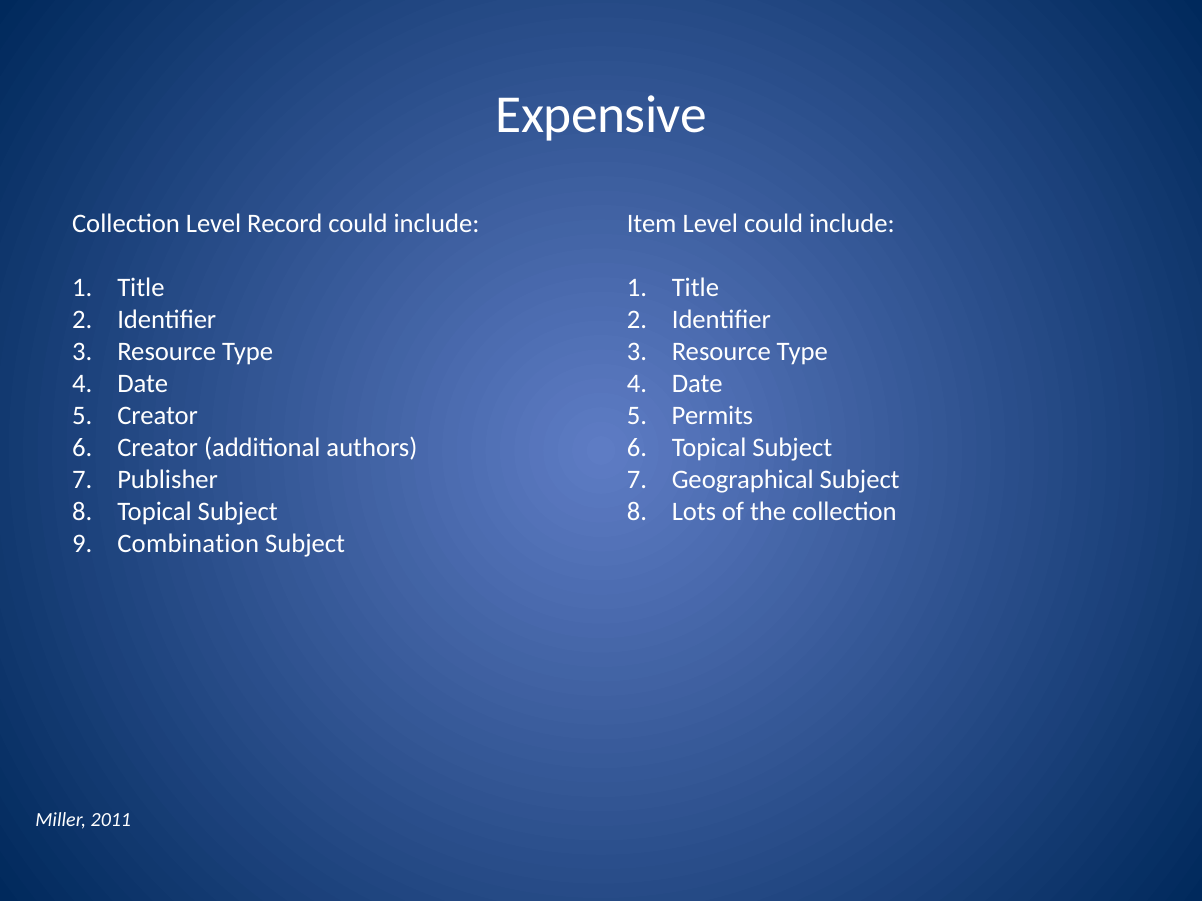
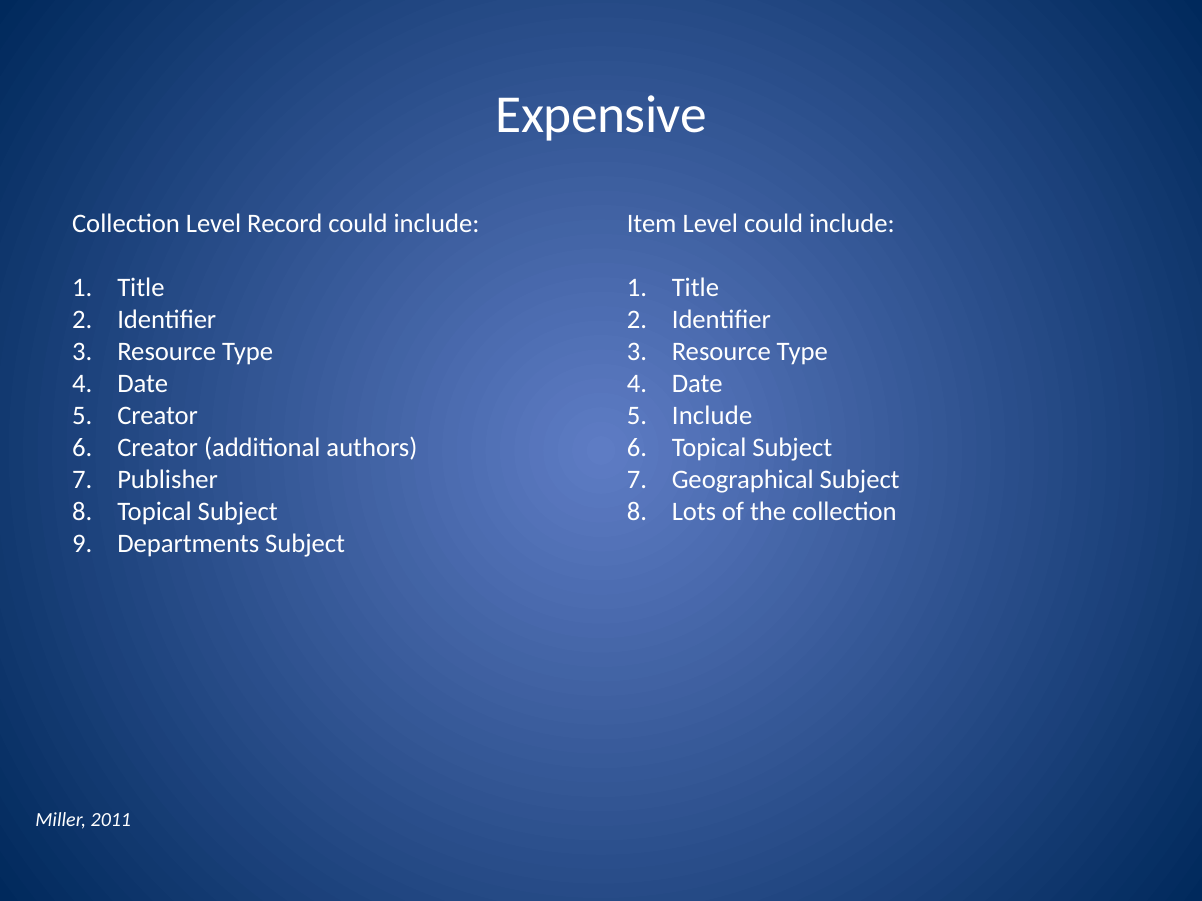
Permits at (712, 416): Permits -> Include
Combination: Combination -> Departments
